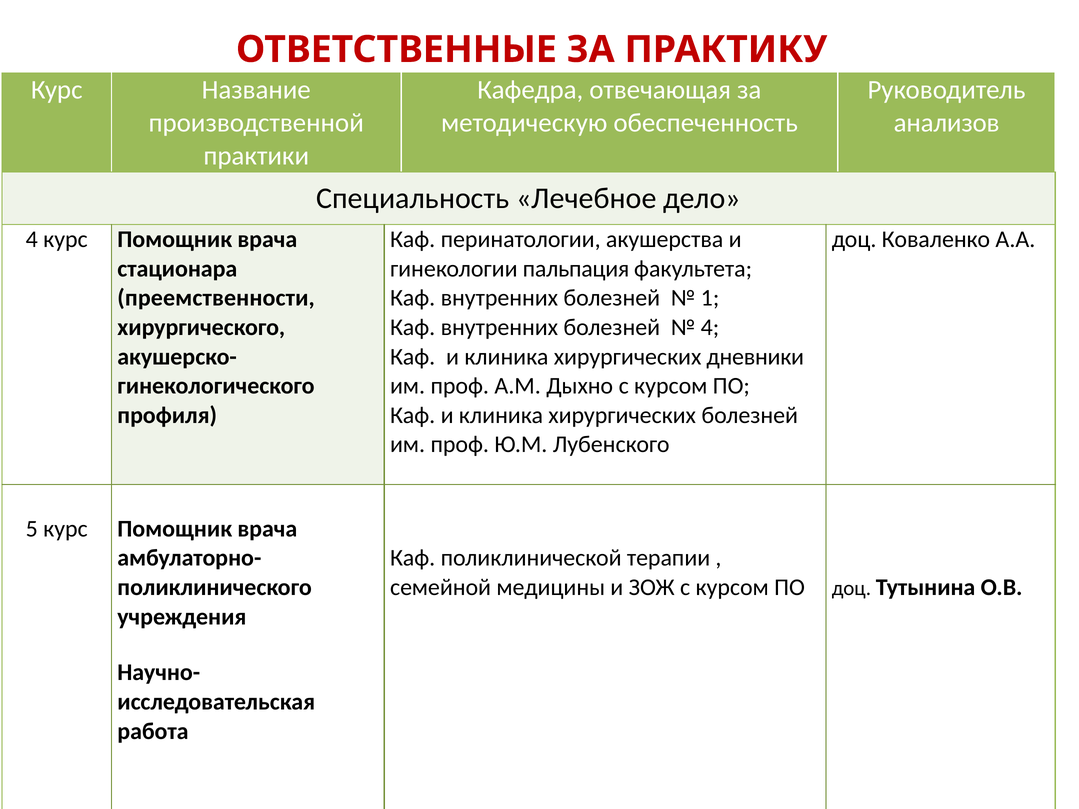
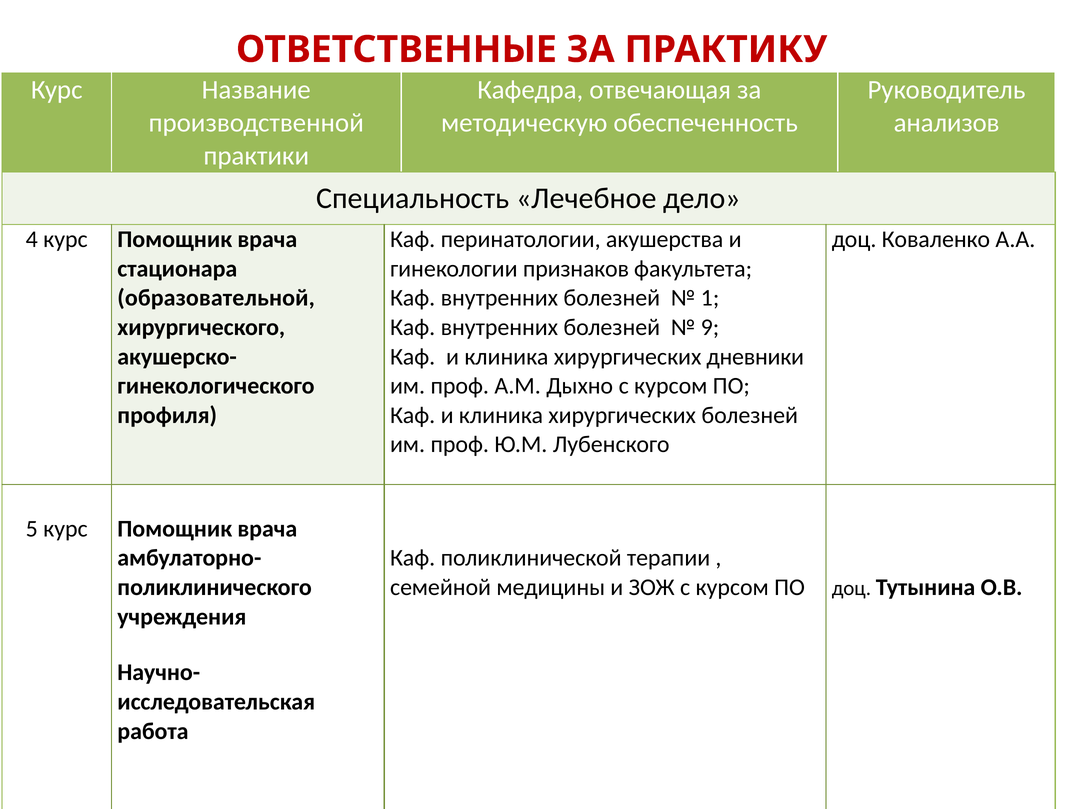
пальпация: пальпация -> признаков
преемственности: преемственности -> образовательной
4 at (710, 327): 4 -> 9
